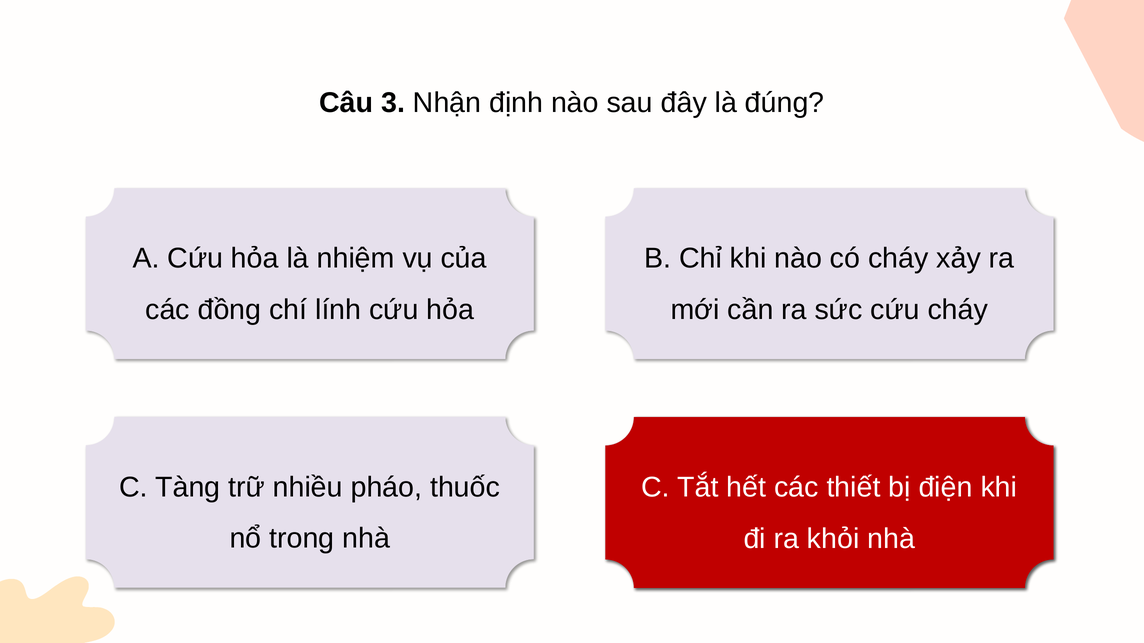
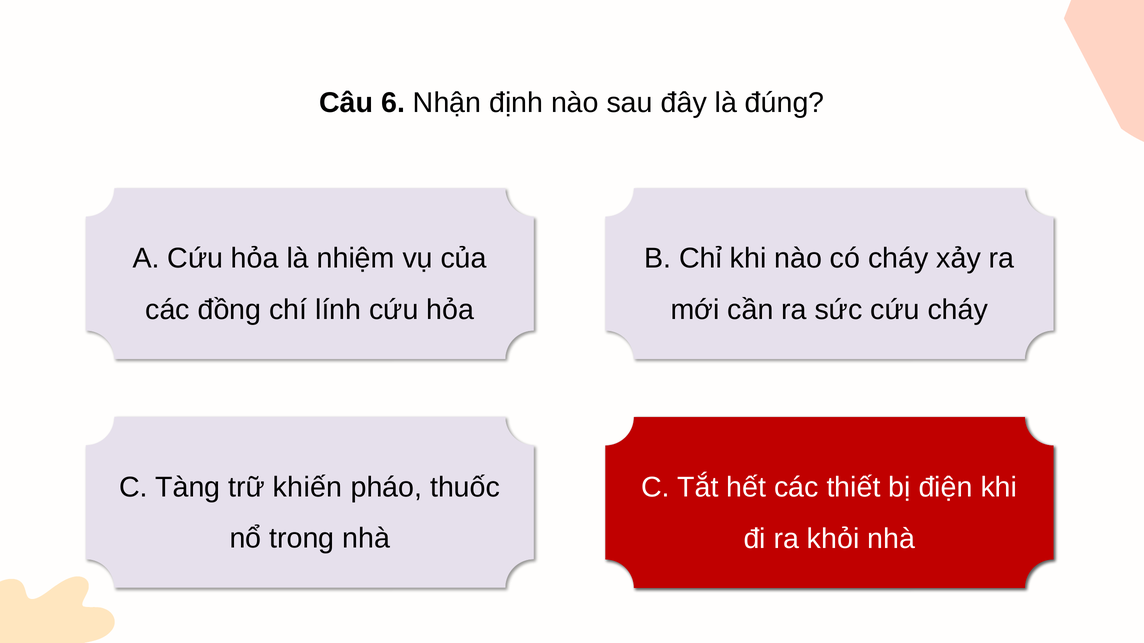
3: 3 -> 6
nhiều: nhiều -> khiến
